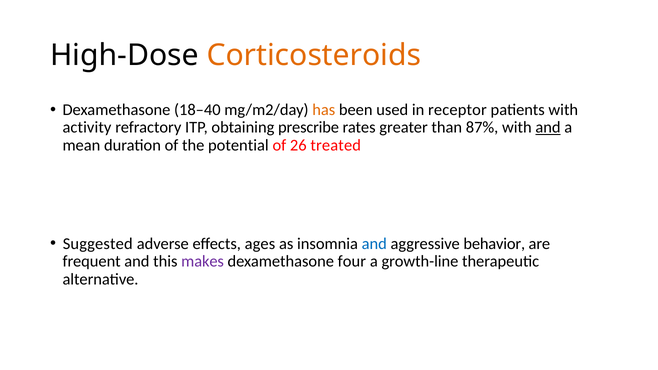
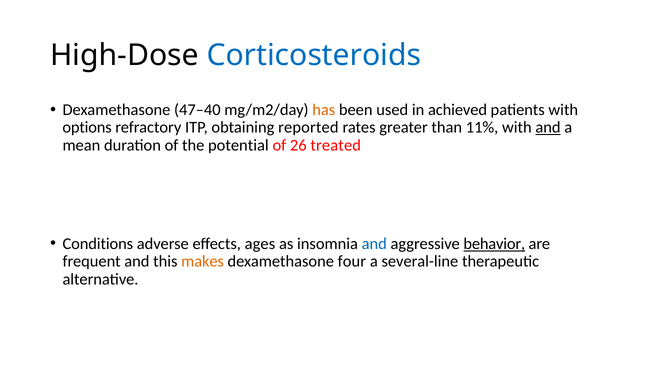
Corticosteroids colour: orange -> blue
18–40: 18–40 -> 47–40
receptor: receptor -> achieved
activity: activity -> options
prescribe: prescribe -> reported
87%: 87% -> 11%
Suggested: Suggested -> Conditions
behavior underline: none -> present
makes colour: purple -> orange
growth-line: growth-line -> several-line
